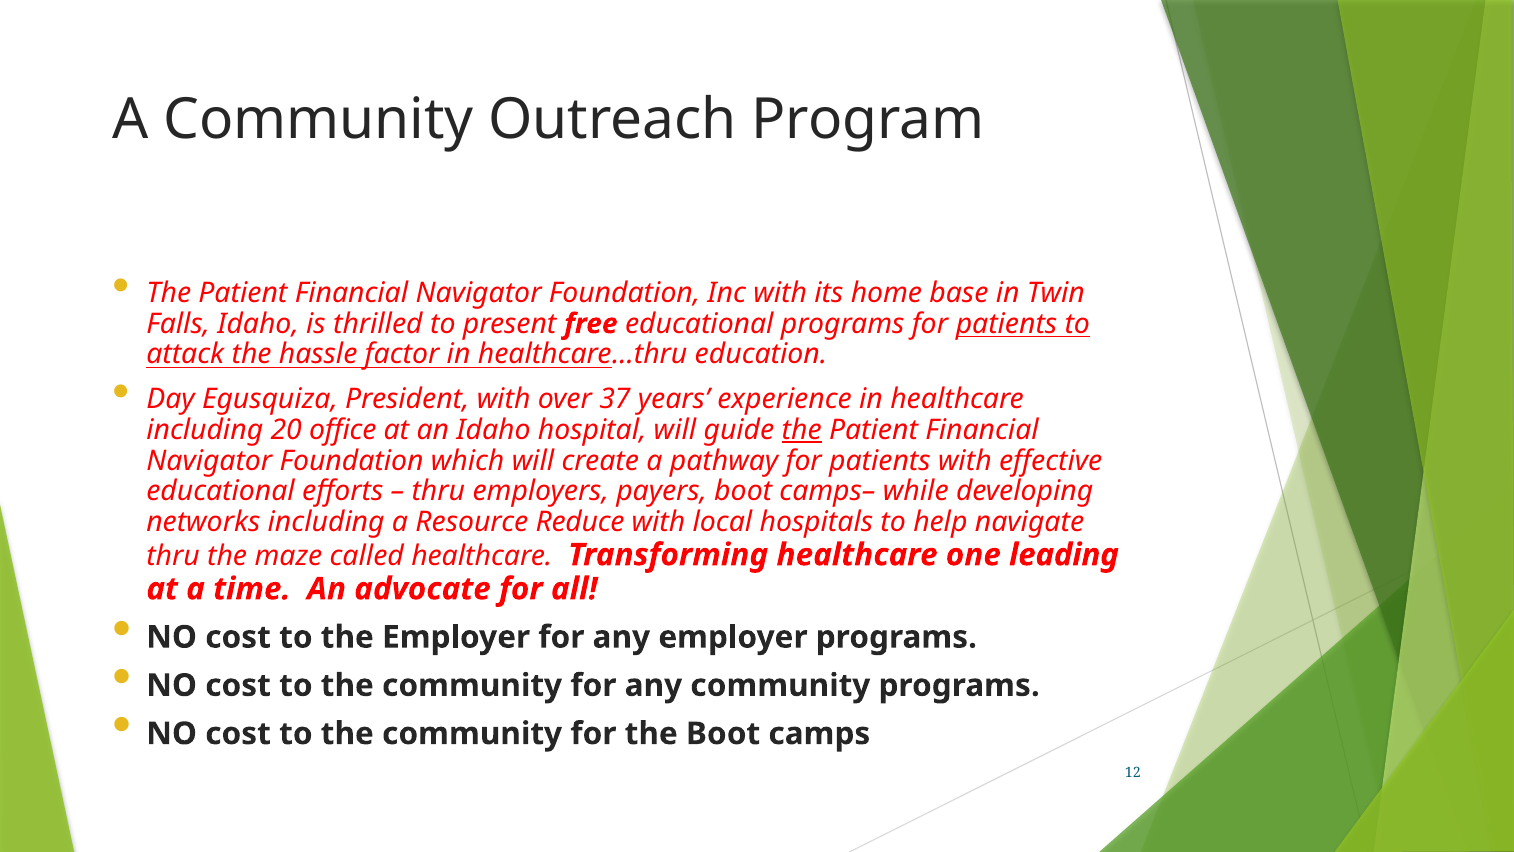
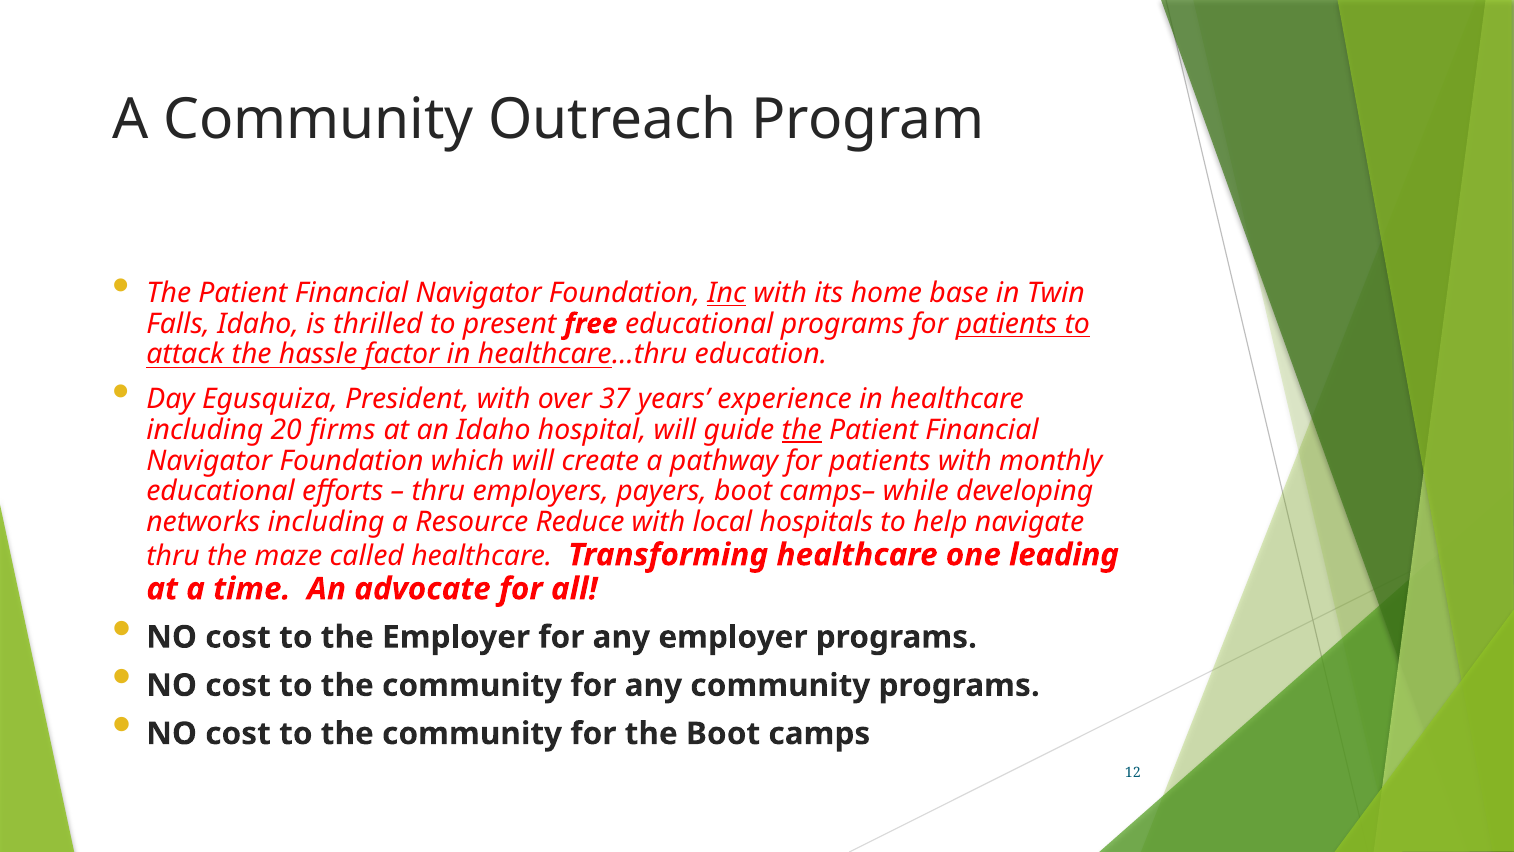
Inc underline: none -> present
office: office -> firms
effective: effective -> monthly
